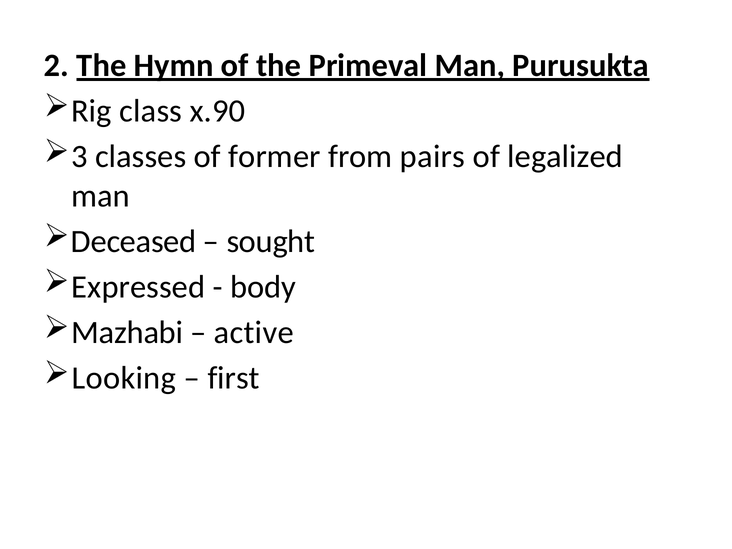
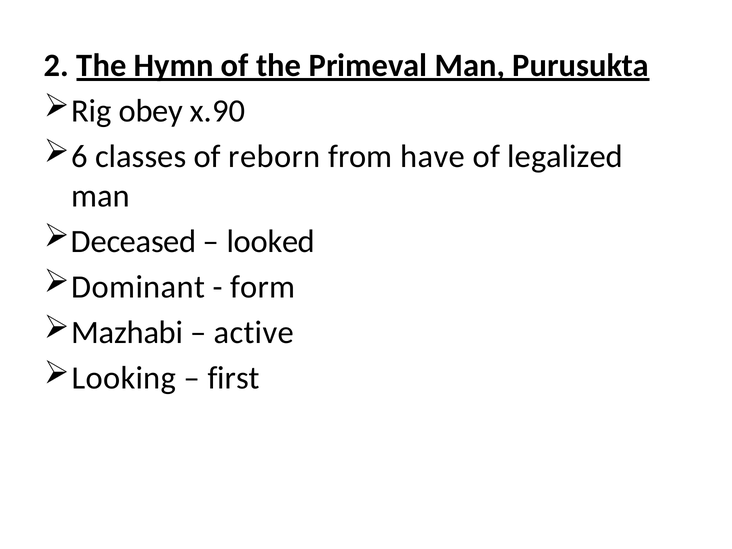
class: class -> obey
3: 3 -> 6
former: former -> reborn
pairs: pairs -> have
sought: sought -> looked
Expressed: Expressed -> Dominant
body: body -> form
